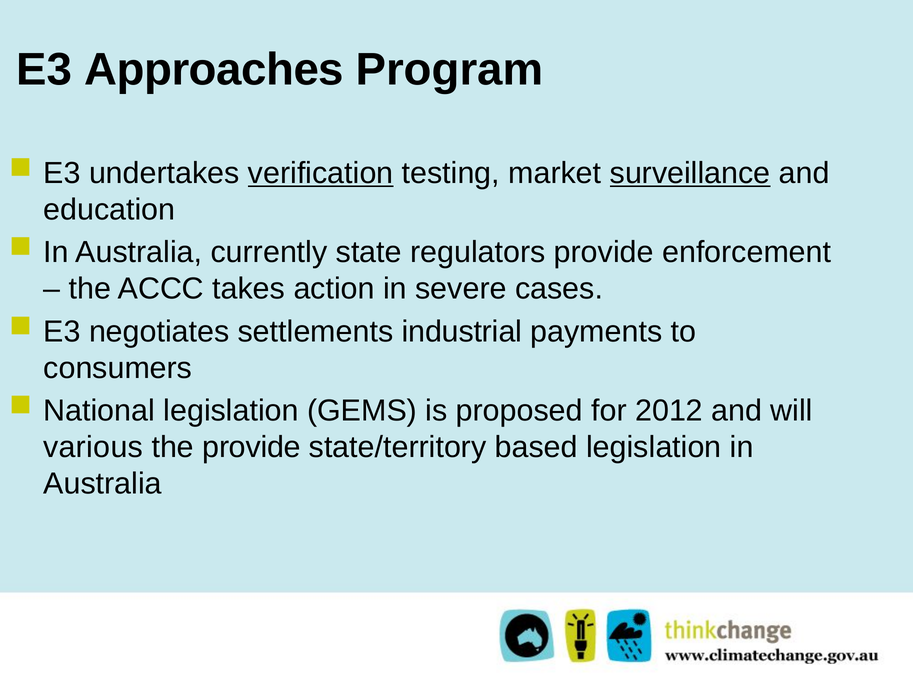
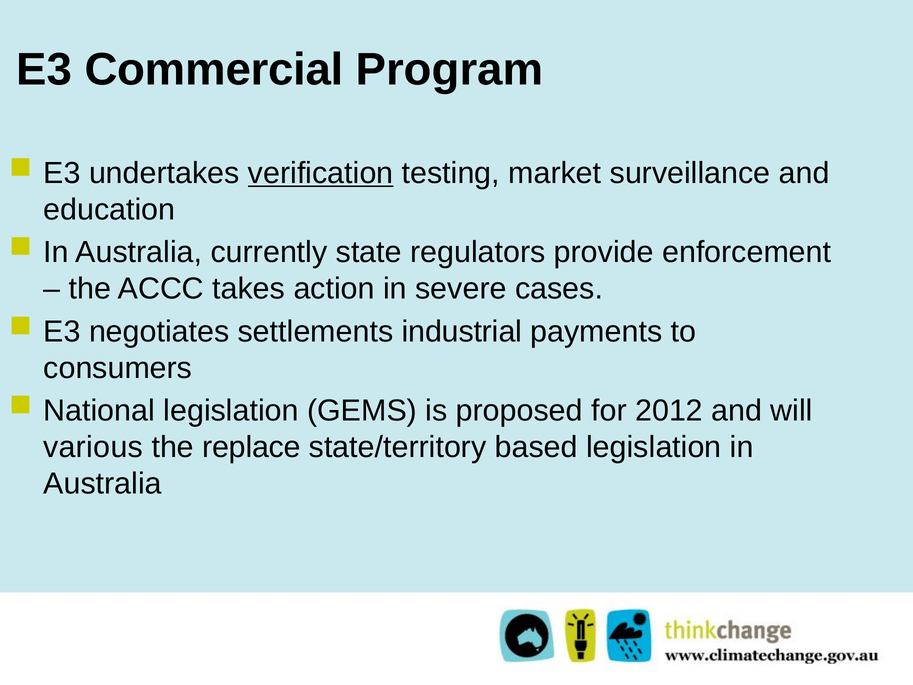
Approaches: Approaches -> Commercial
surveillance underline: present -> none
the provide: provide -> replace
